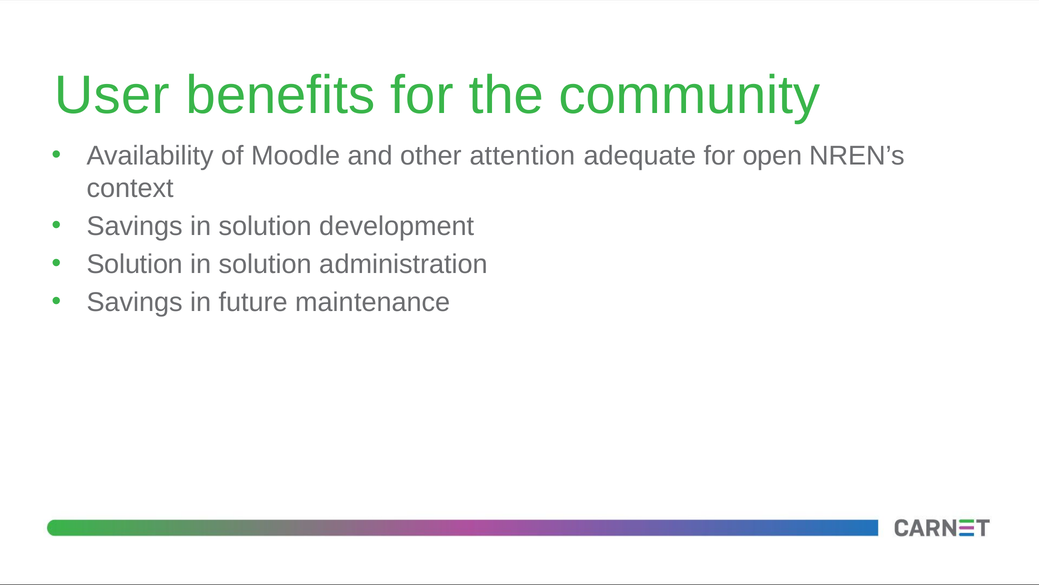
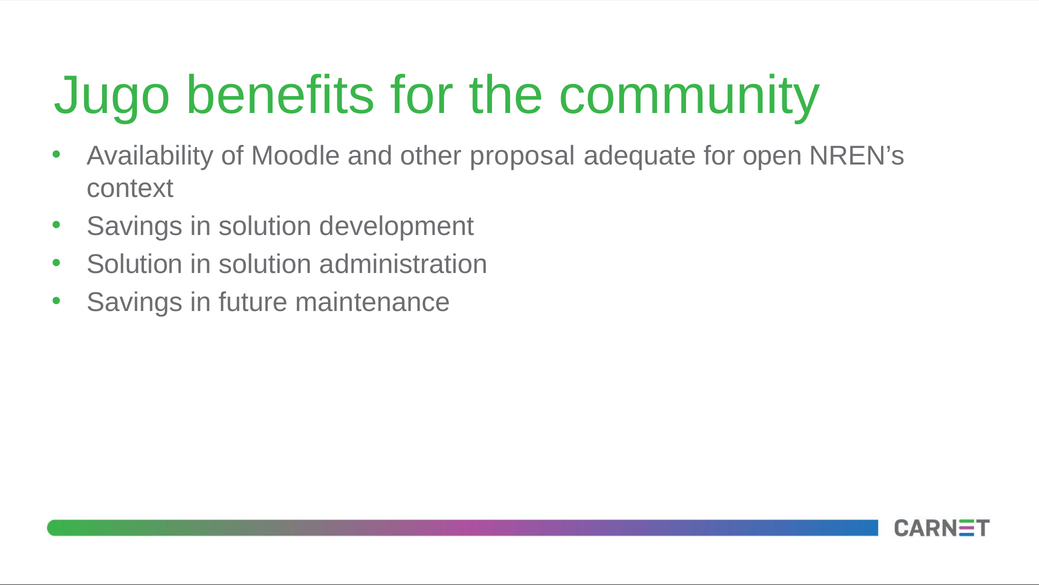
User: User -> Jugo
attention: attention -> proposal
